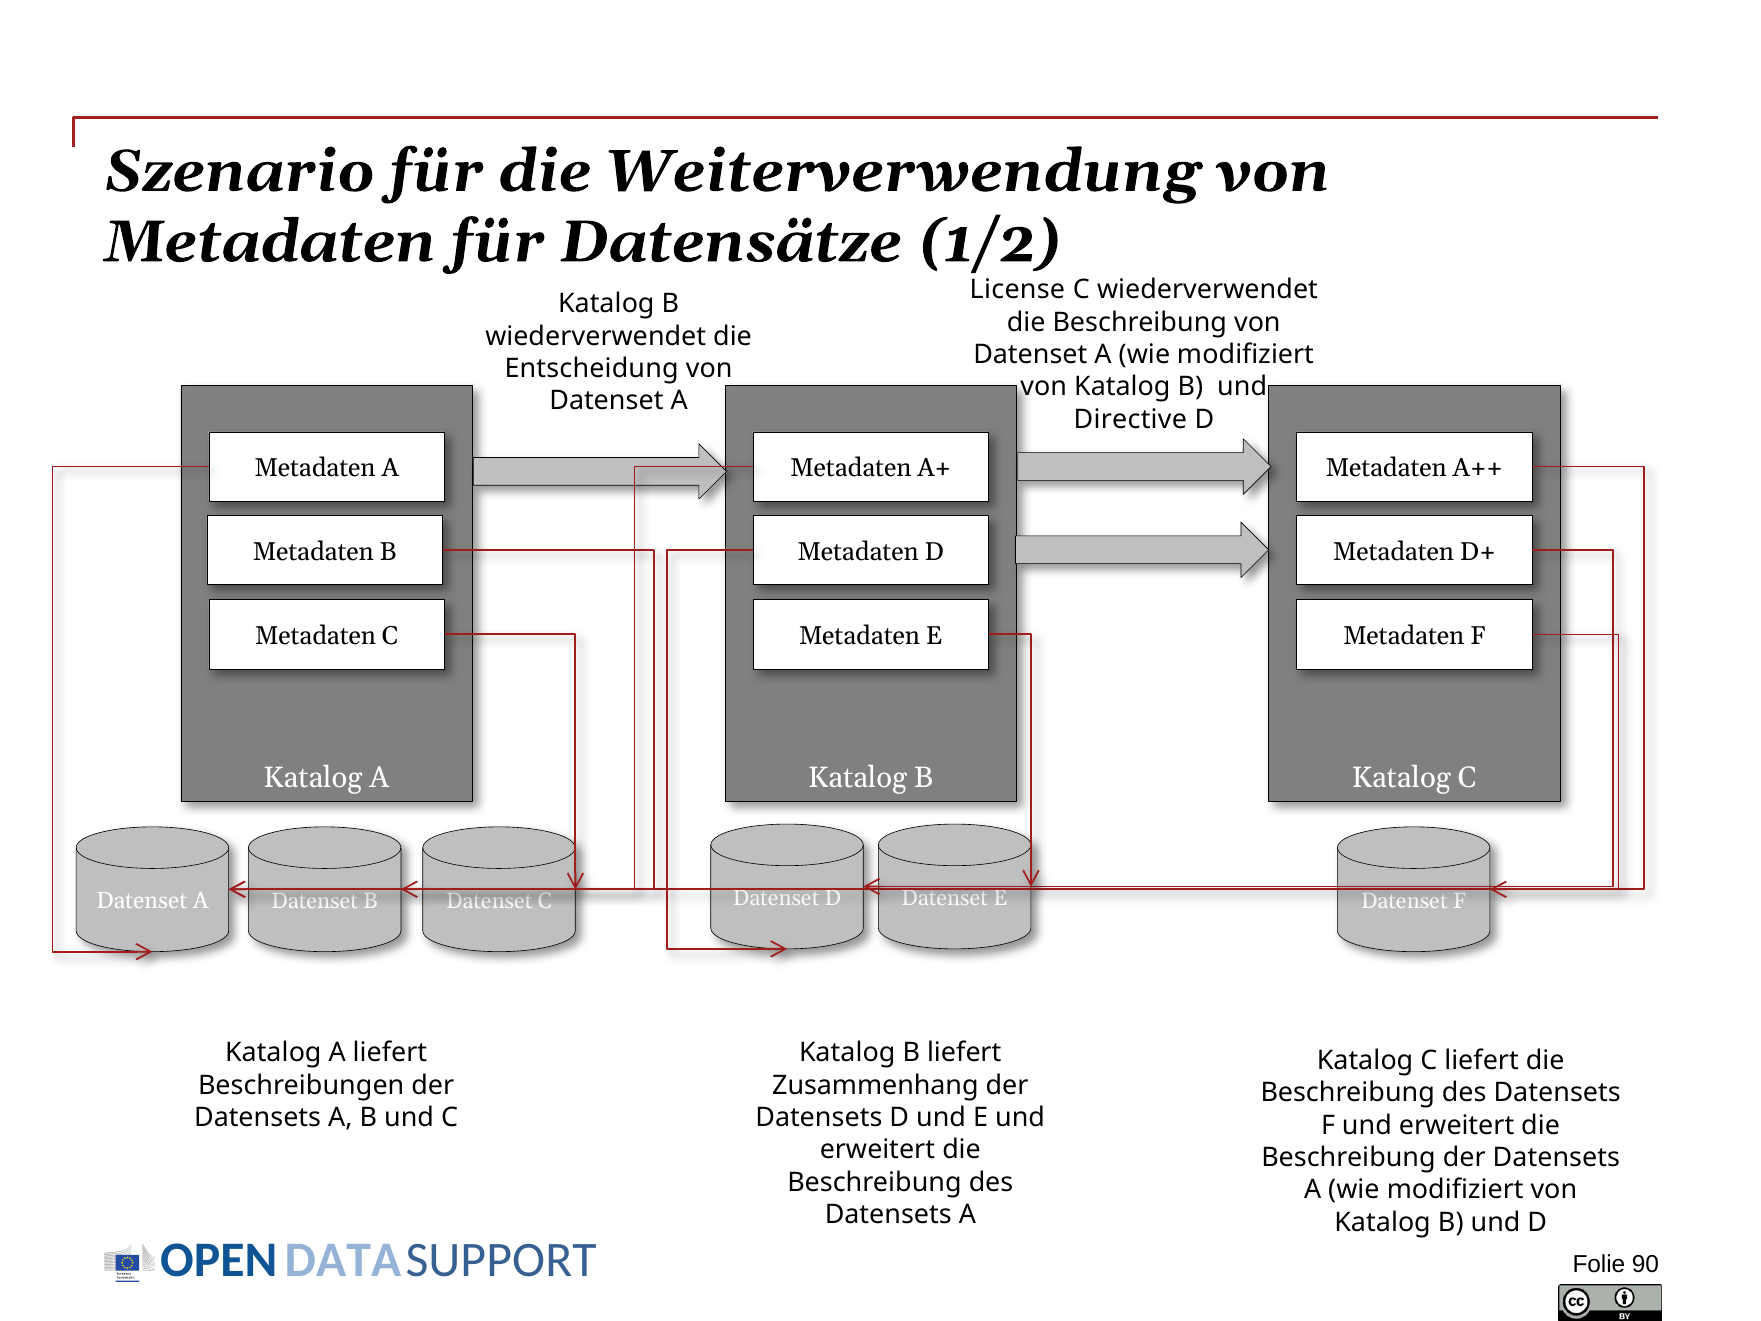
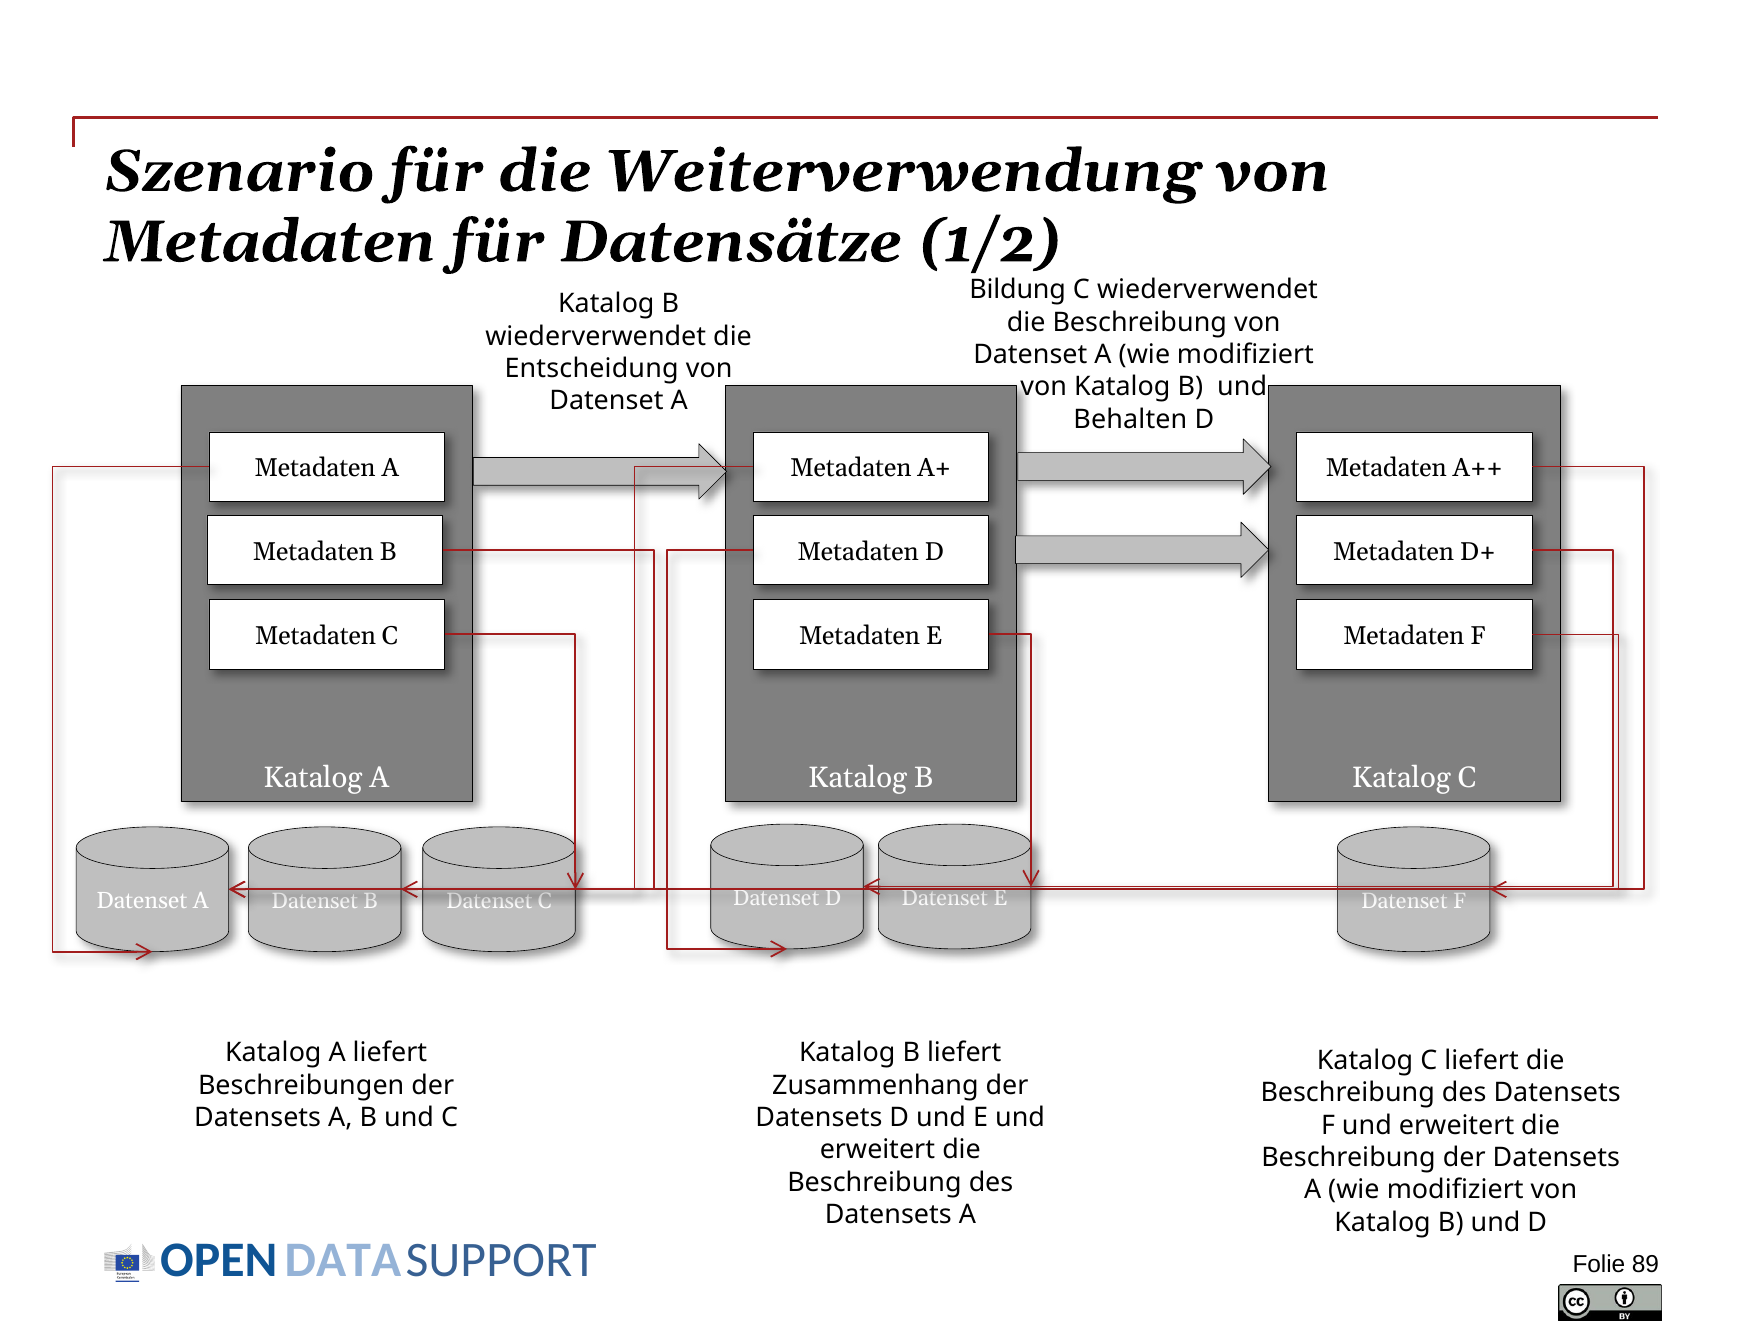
License: License -> Bildung
Directive: Directive -> Behalten
90: 90 -> 89
